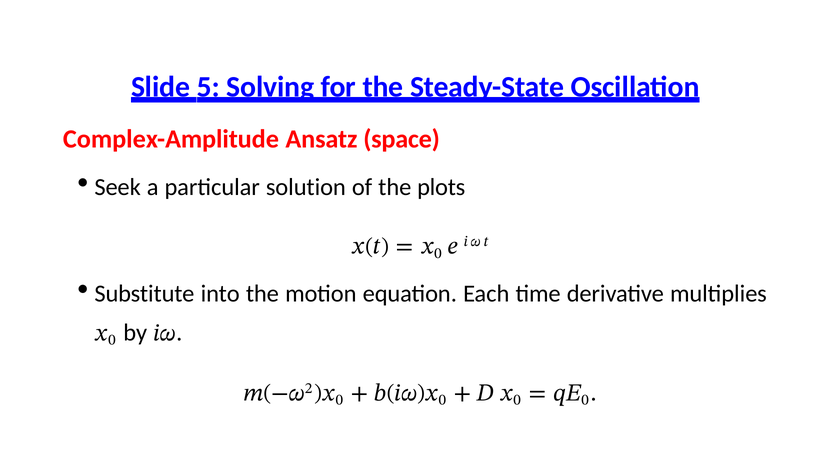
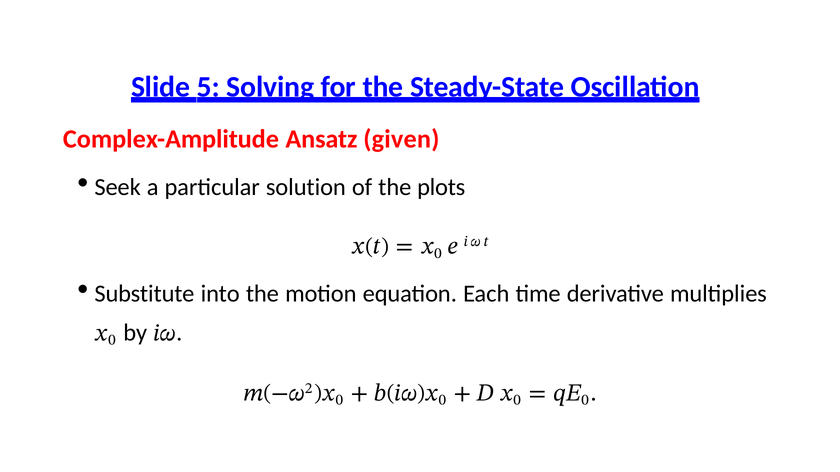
space: space -> given
